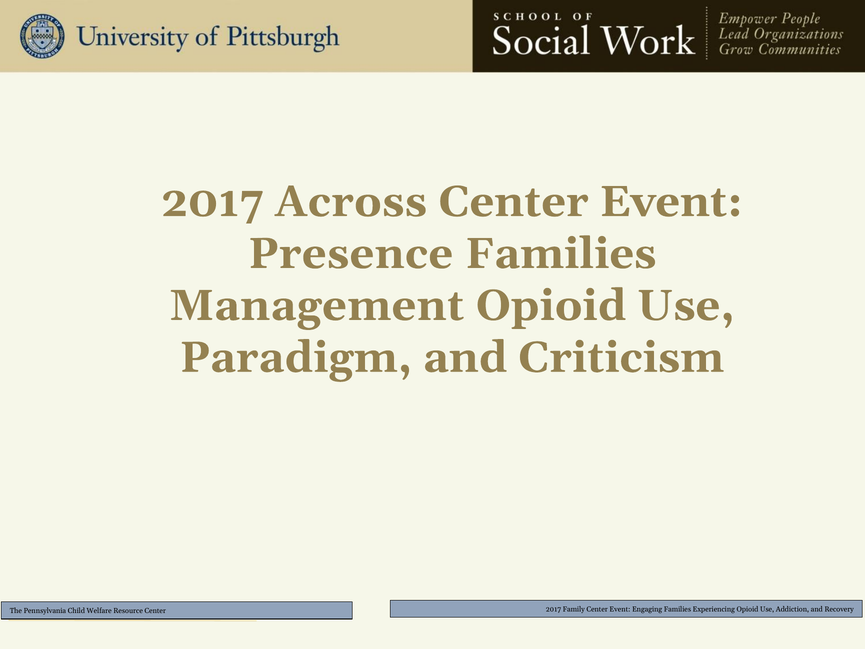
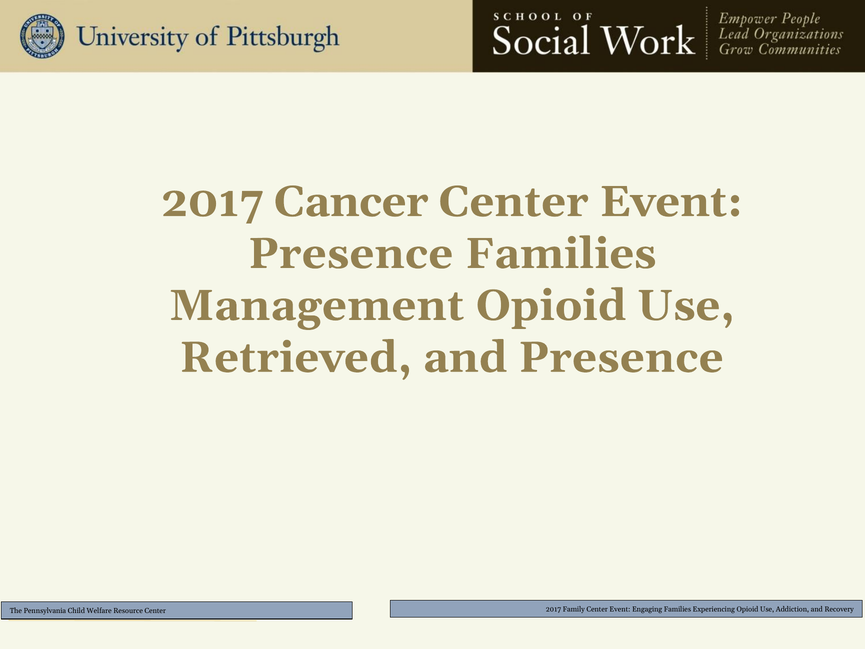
Across: Across -> Cancer
Paradigm: Paradigm -> Retrieved
and Criticism: Criticism -> Presence
